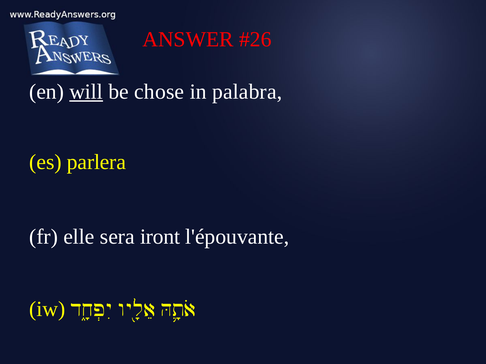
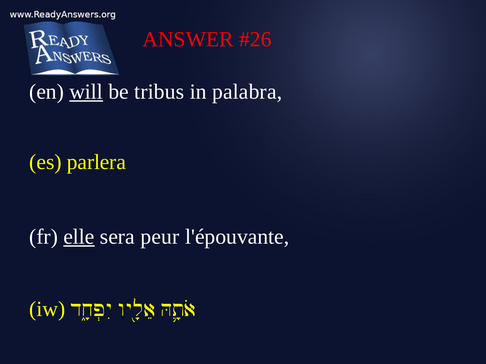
chose: chose -> tribus
elle underline: none -> present
iront: iront -> peur
